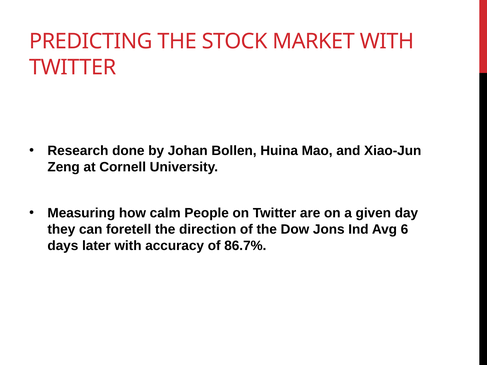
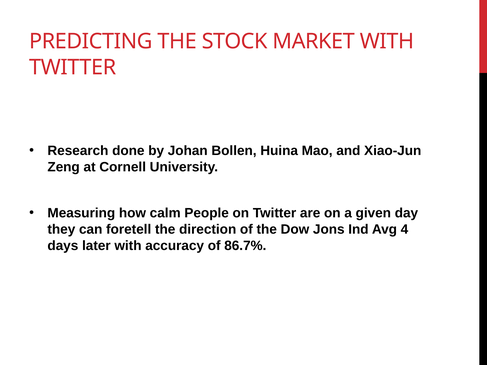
6: 6 -> 4
